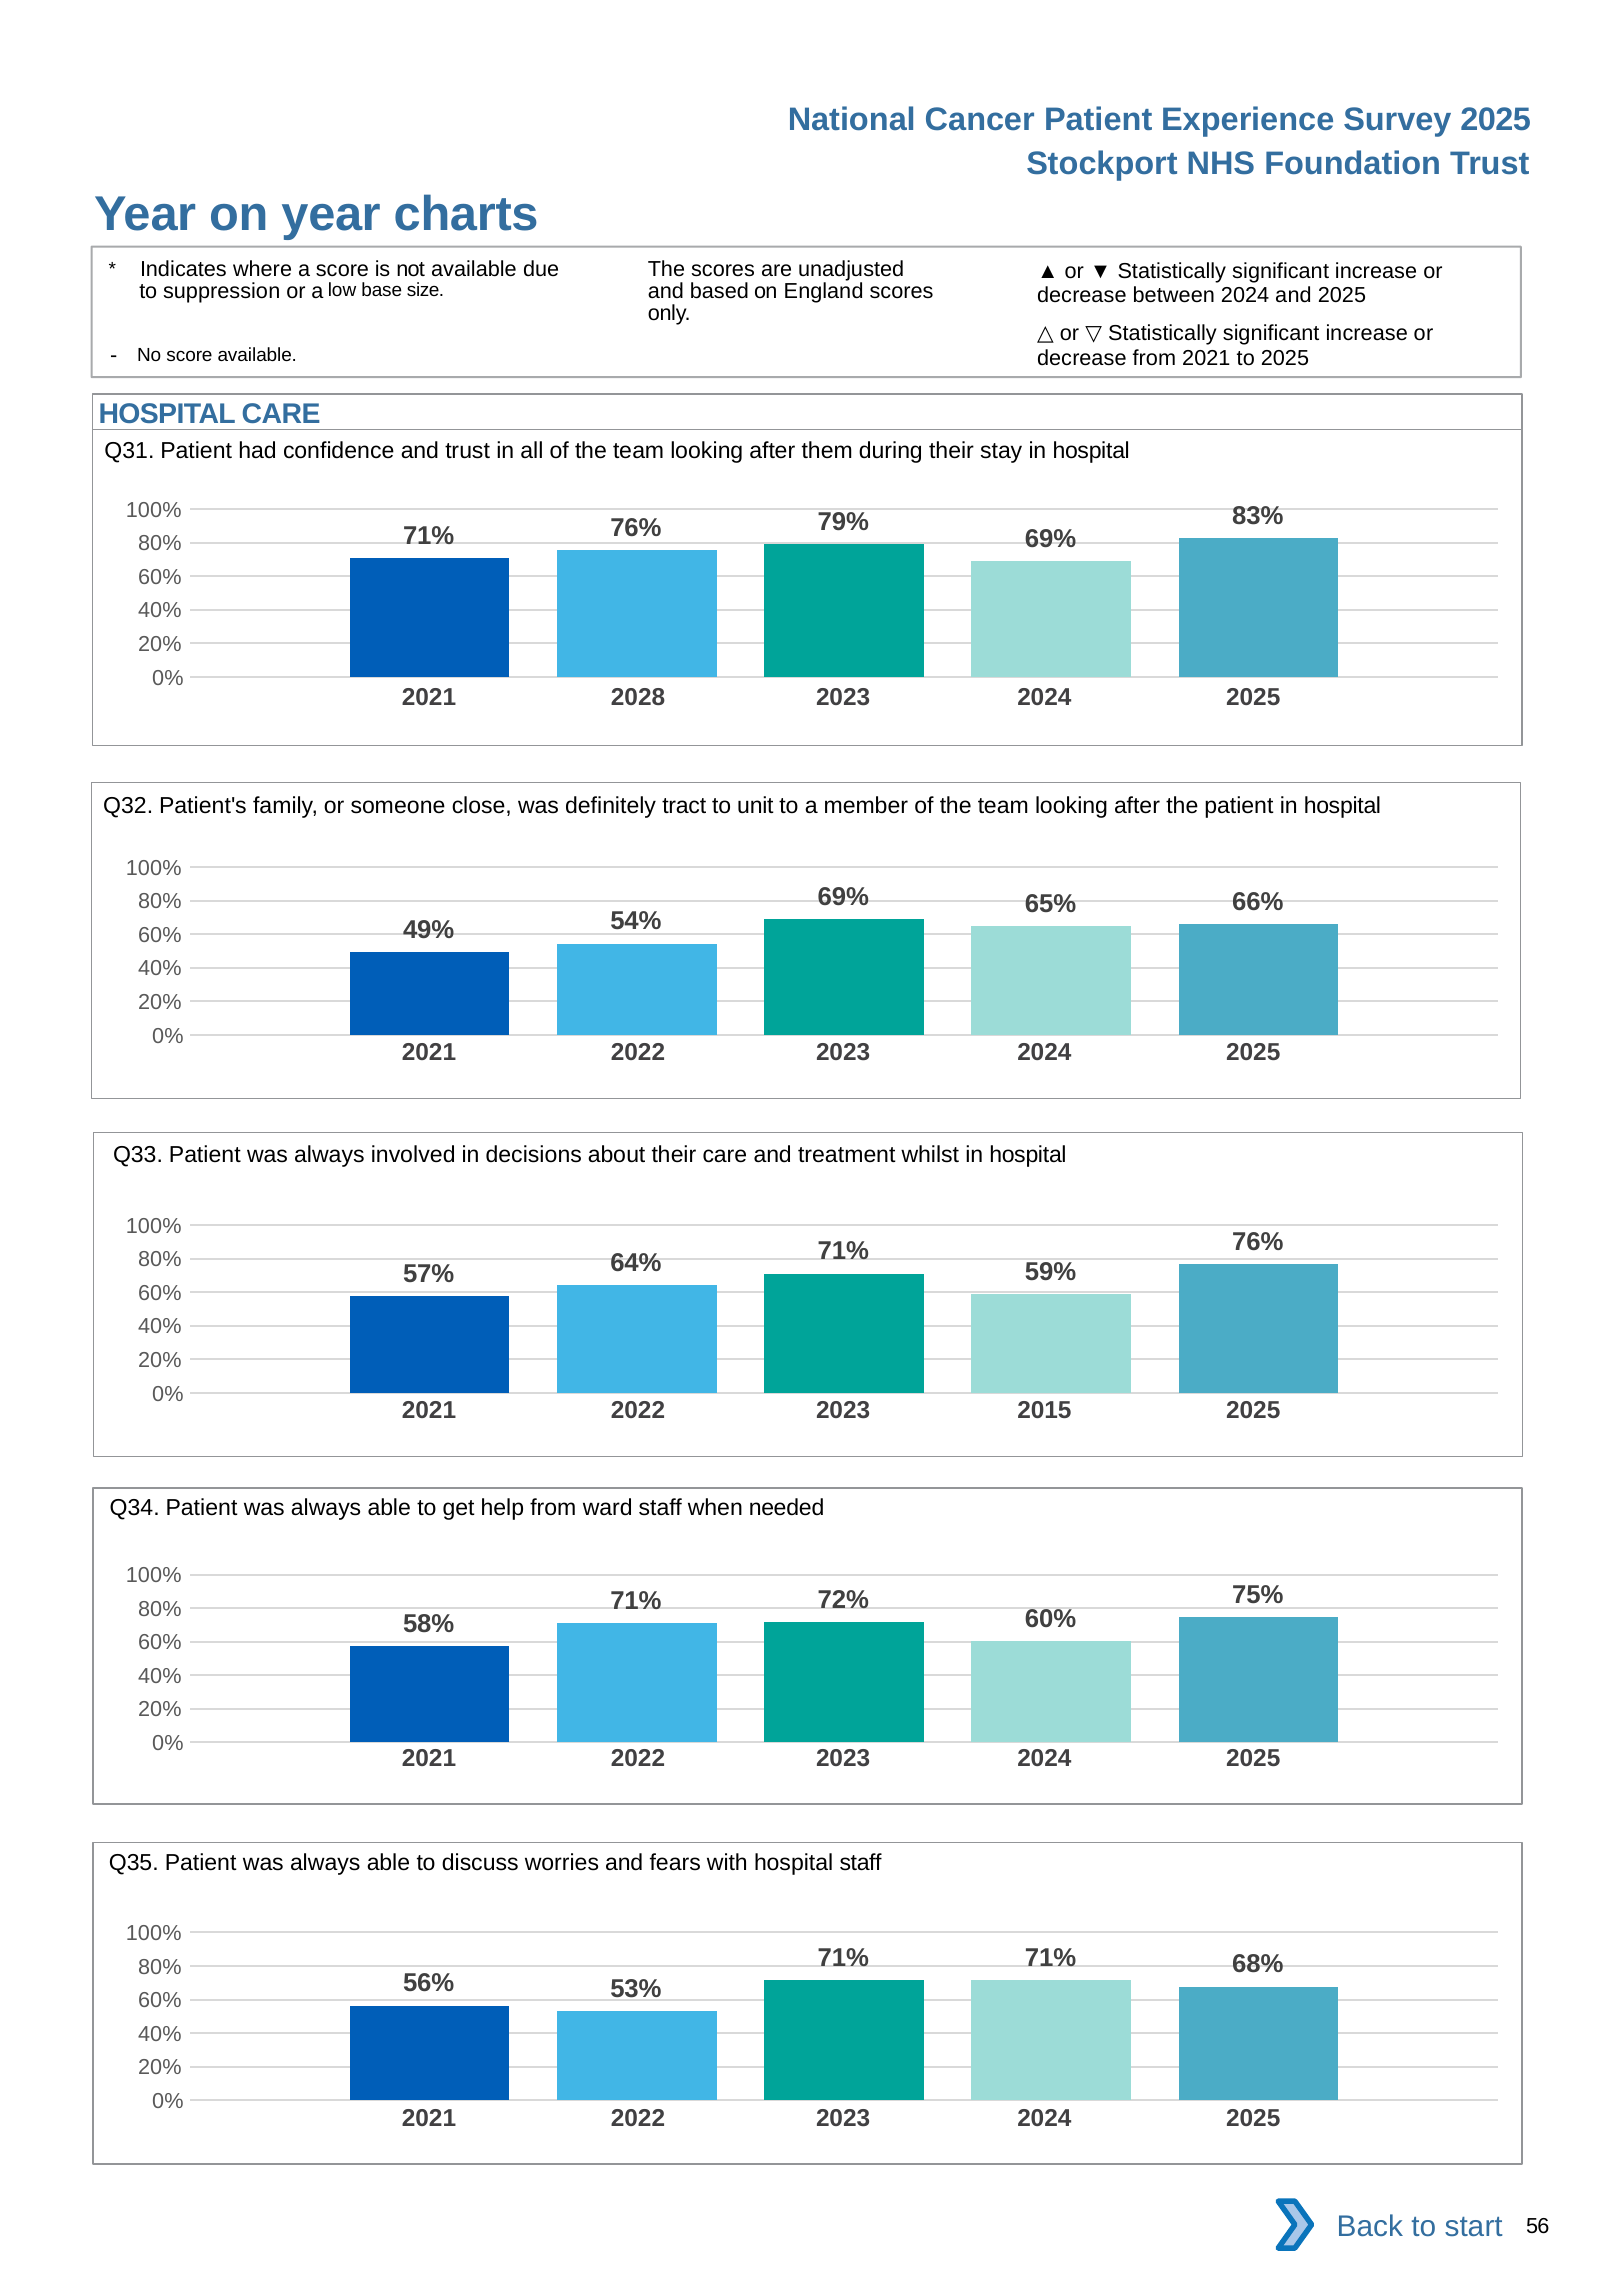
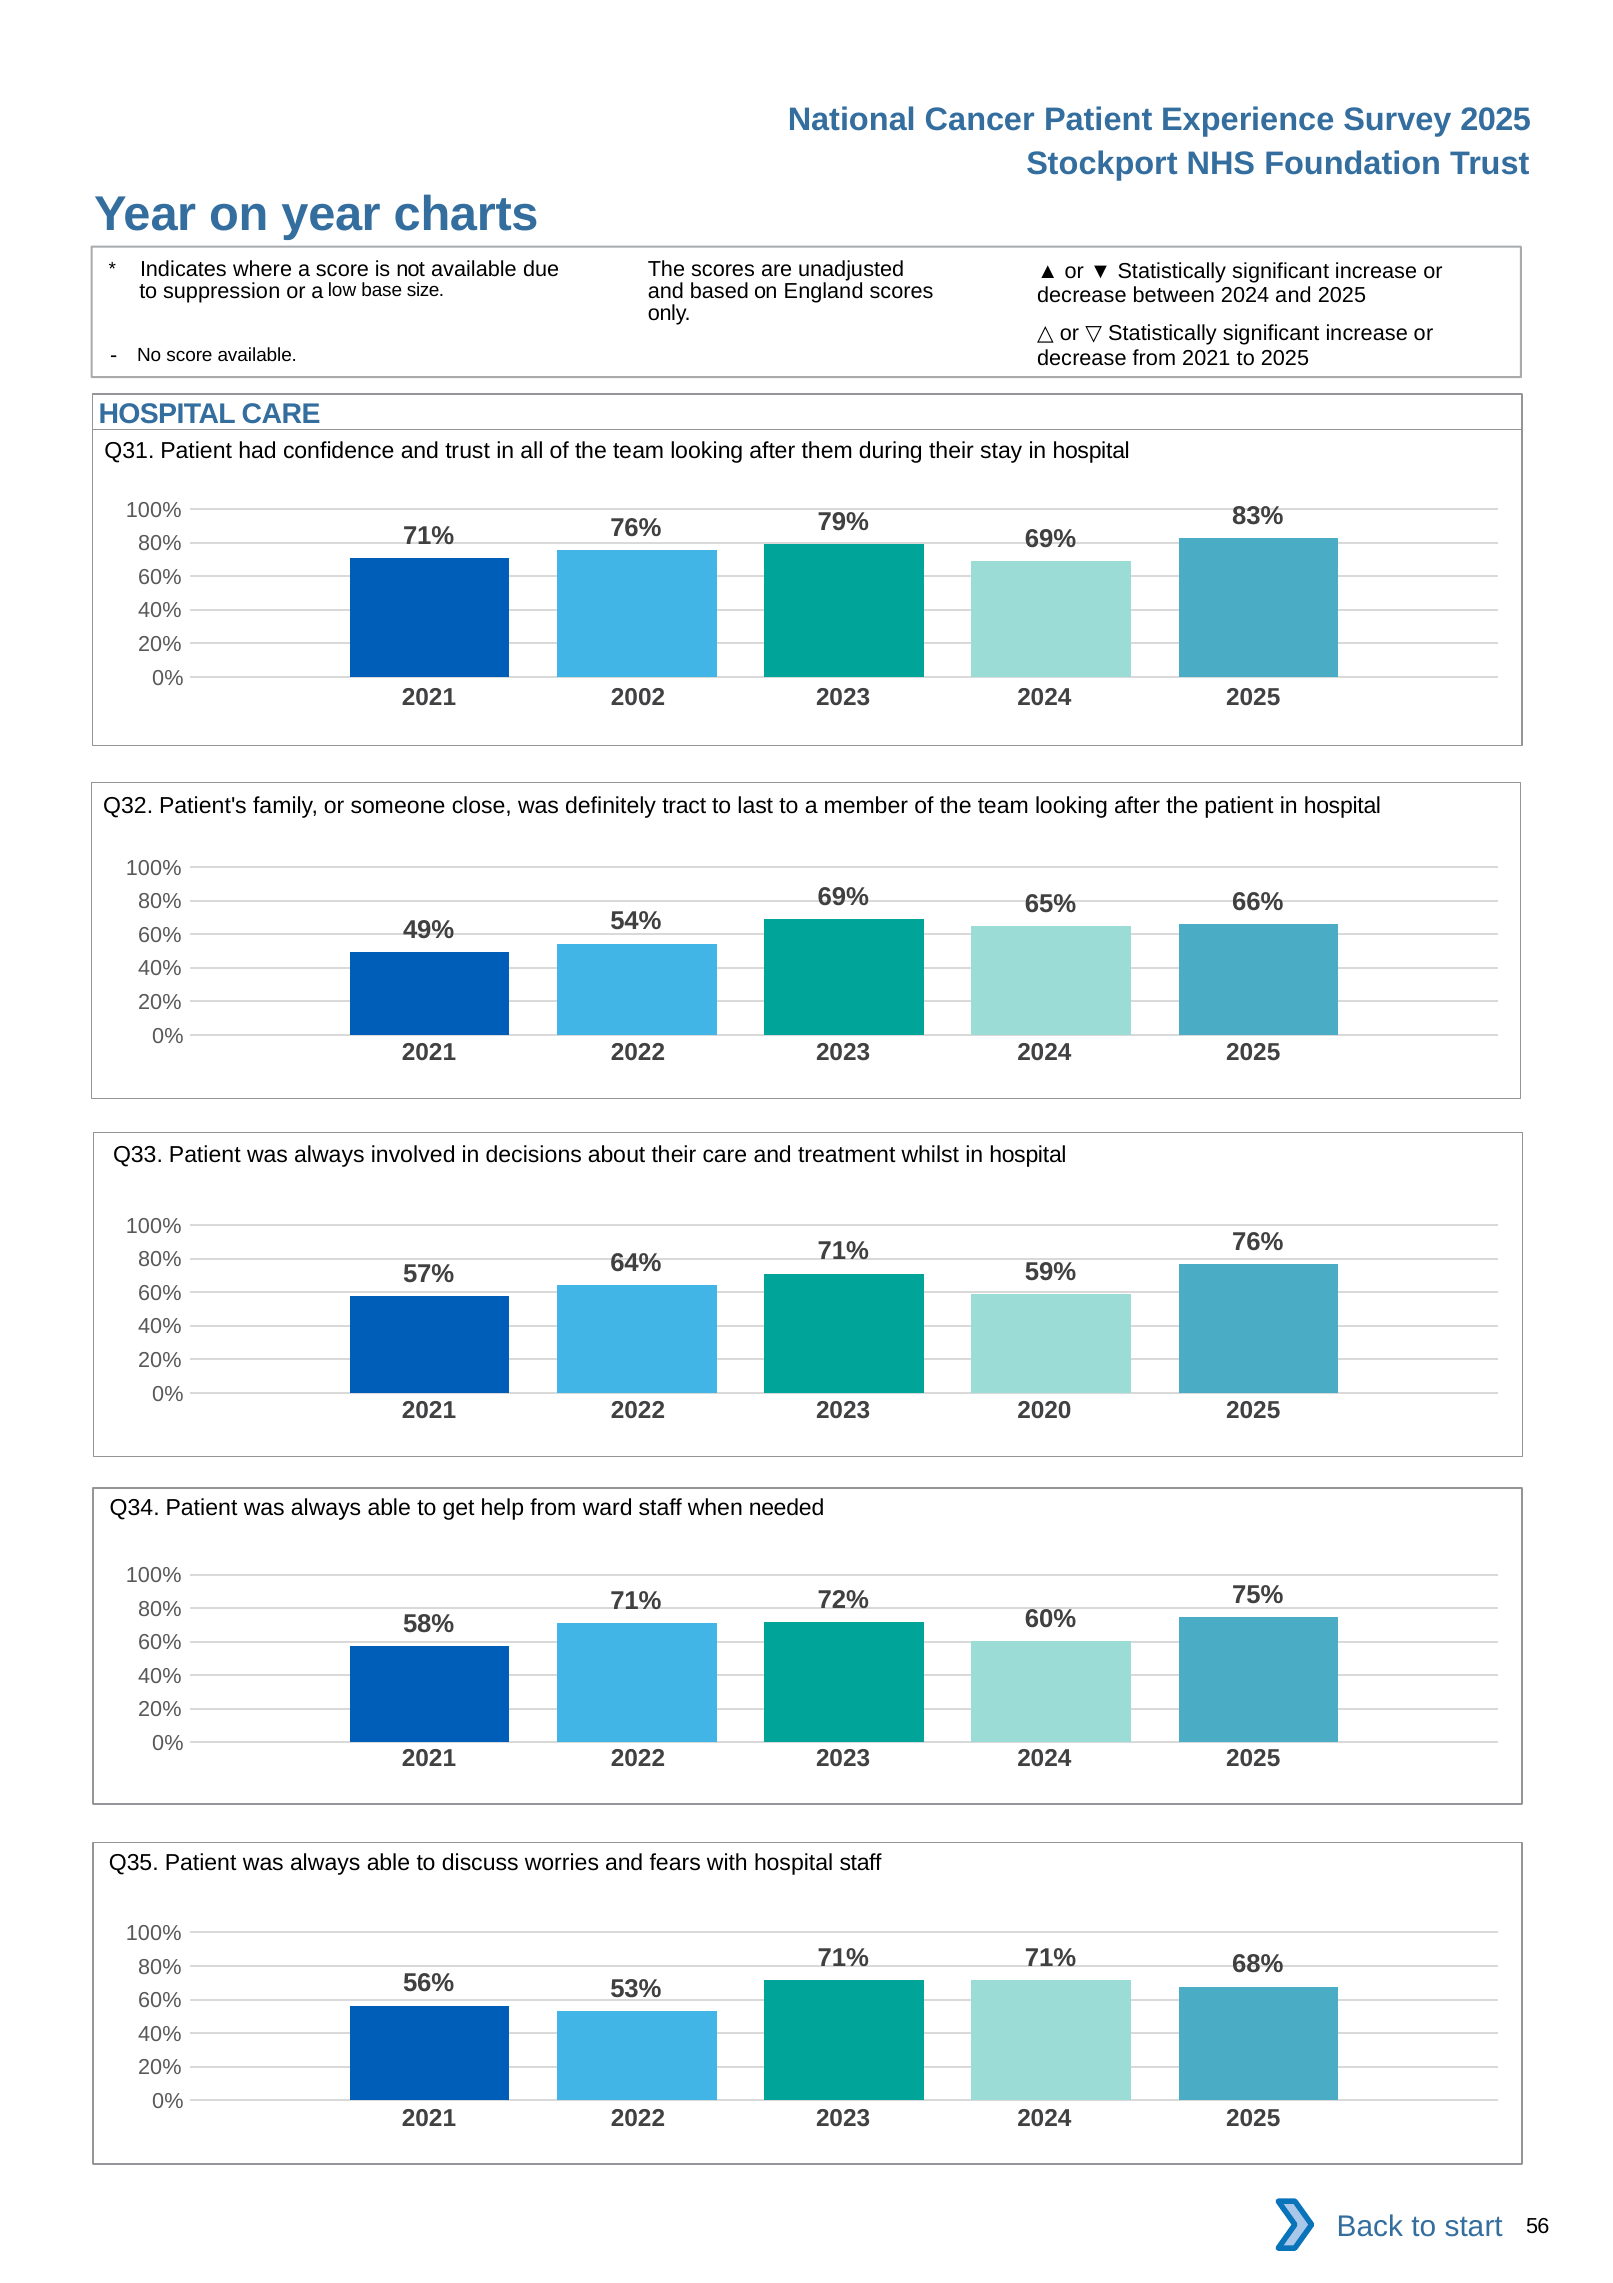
2028: 2028 -> 2002
unit: unit -> last
2015: 2015 -> 2020
